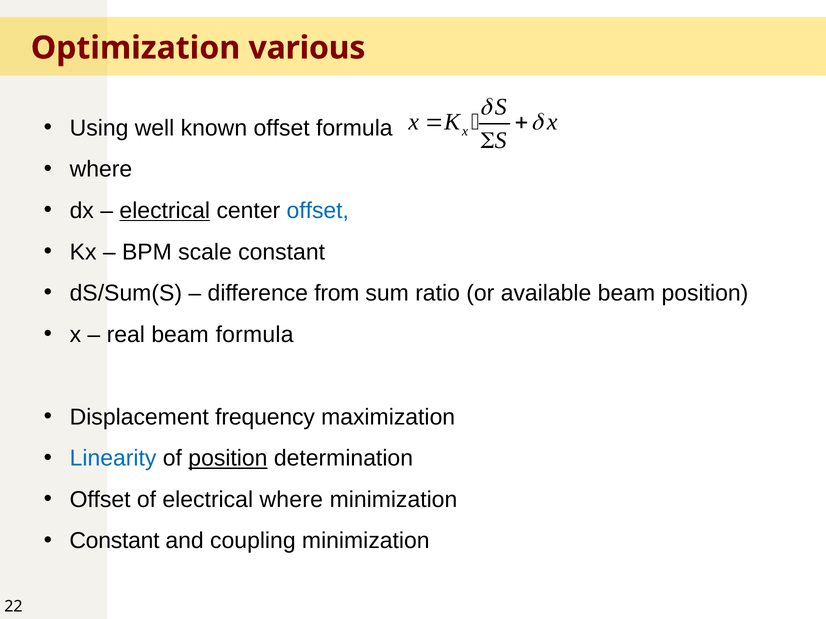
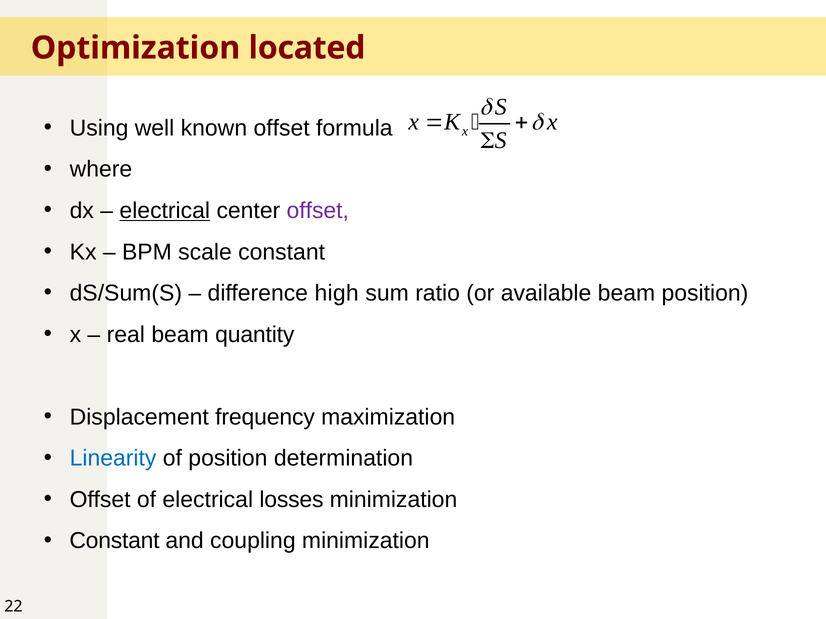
various: various -> located
offset at (318, 211) colour: blue -> purple
from: from -> high
beam formula: formula -> quantity
position at (228, 459) underline: present -> none
electrical where: where -> losses
